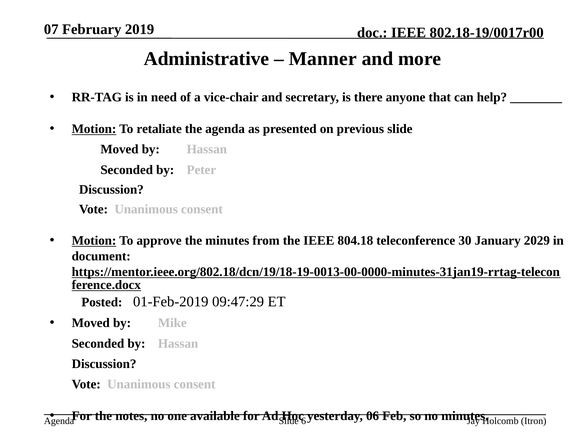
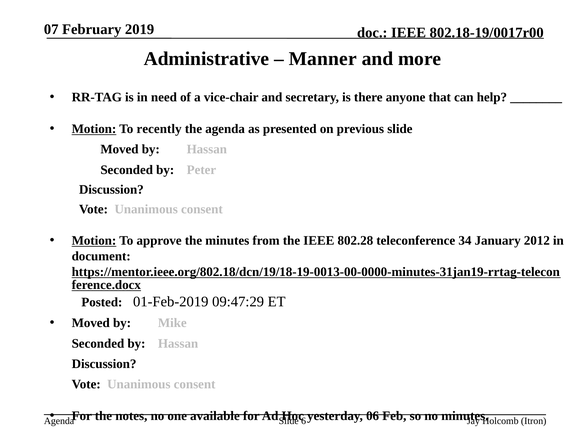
retaliate: retaliate -> recently
804.18: 804.18 -> 802.28
30: 30 -> 34
2029: 2029 -> 2012
